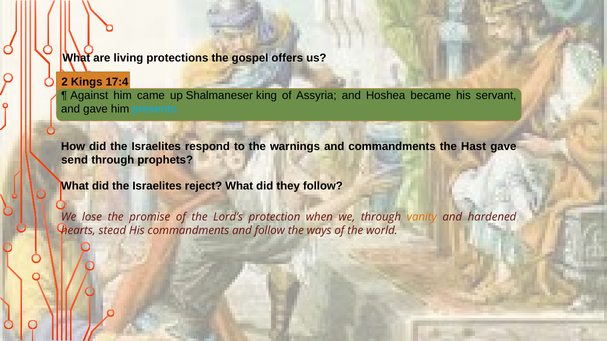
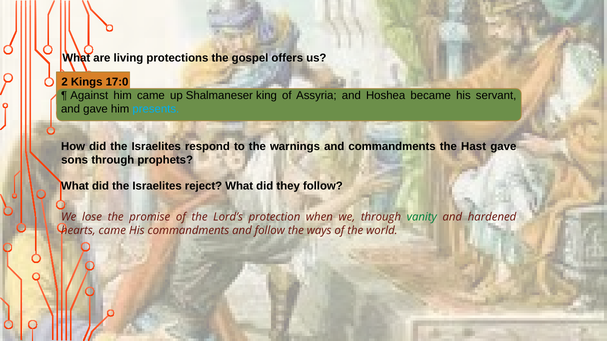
17:4: 17:4 -> 17:0
send: send -> sons
vanity colour: orange -> green
hearts stead: stead -> came
